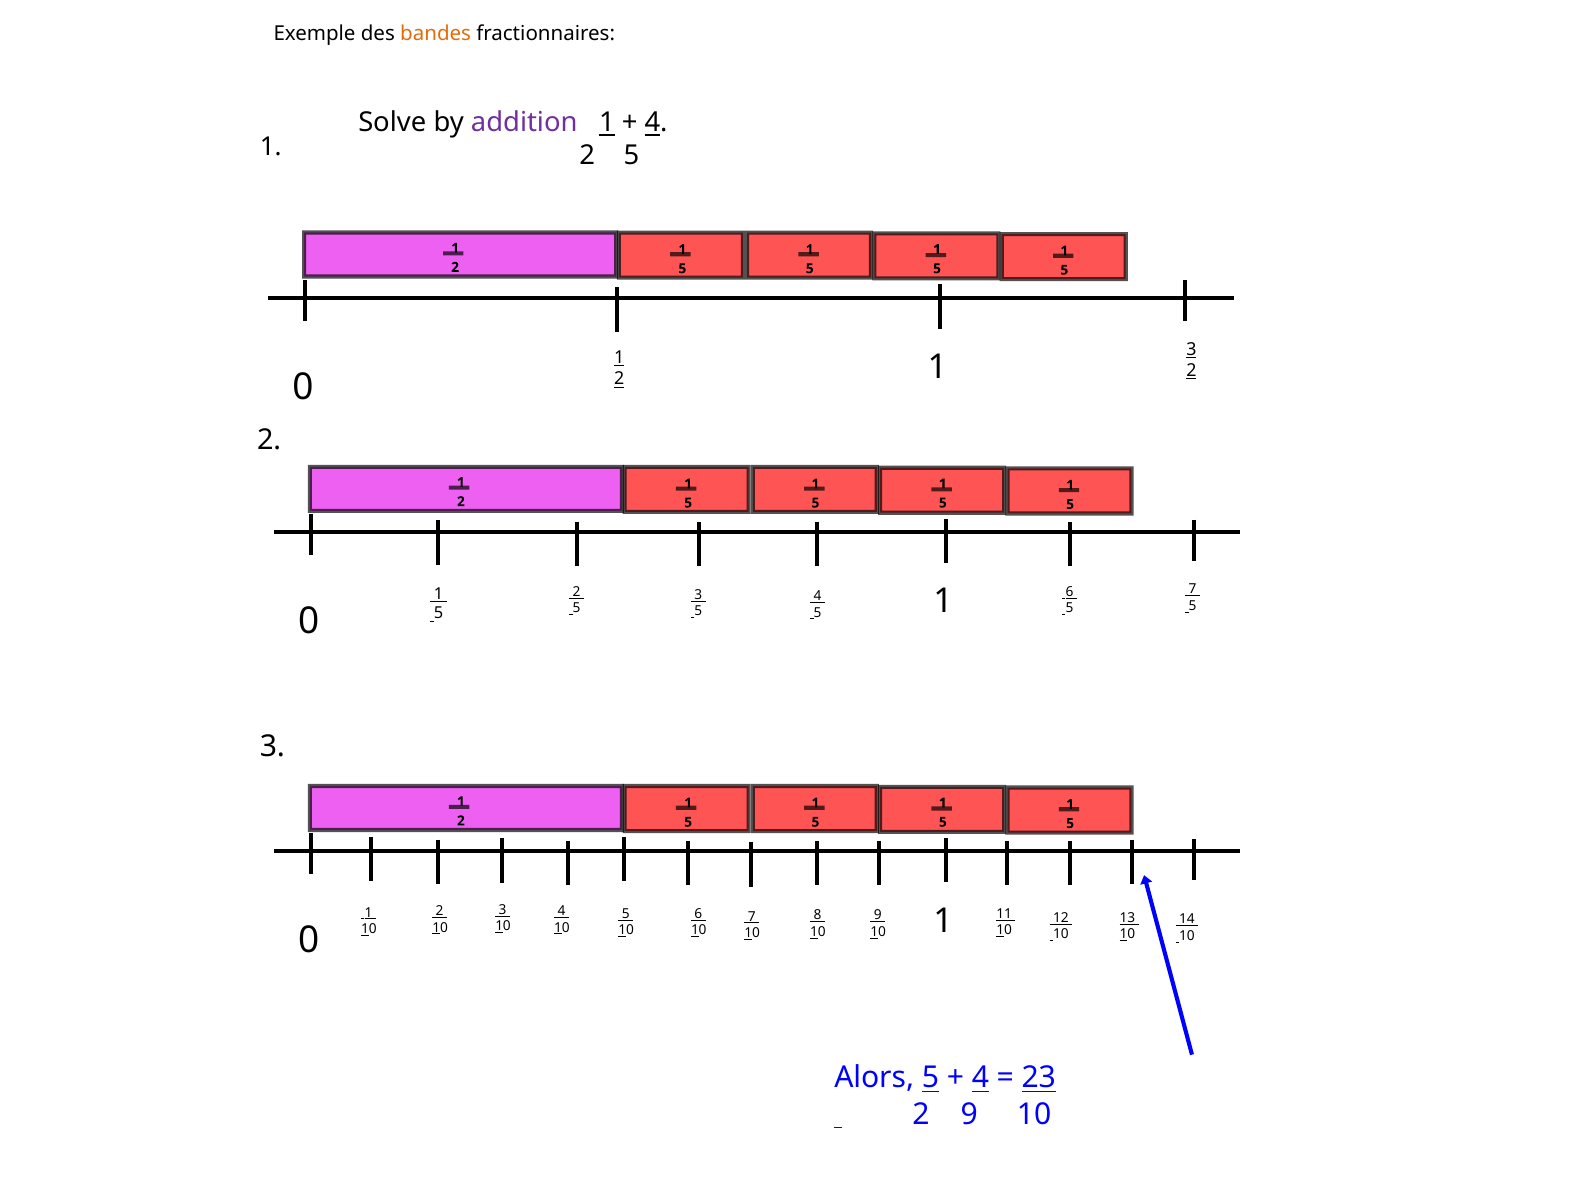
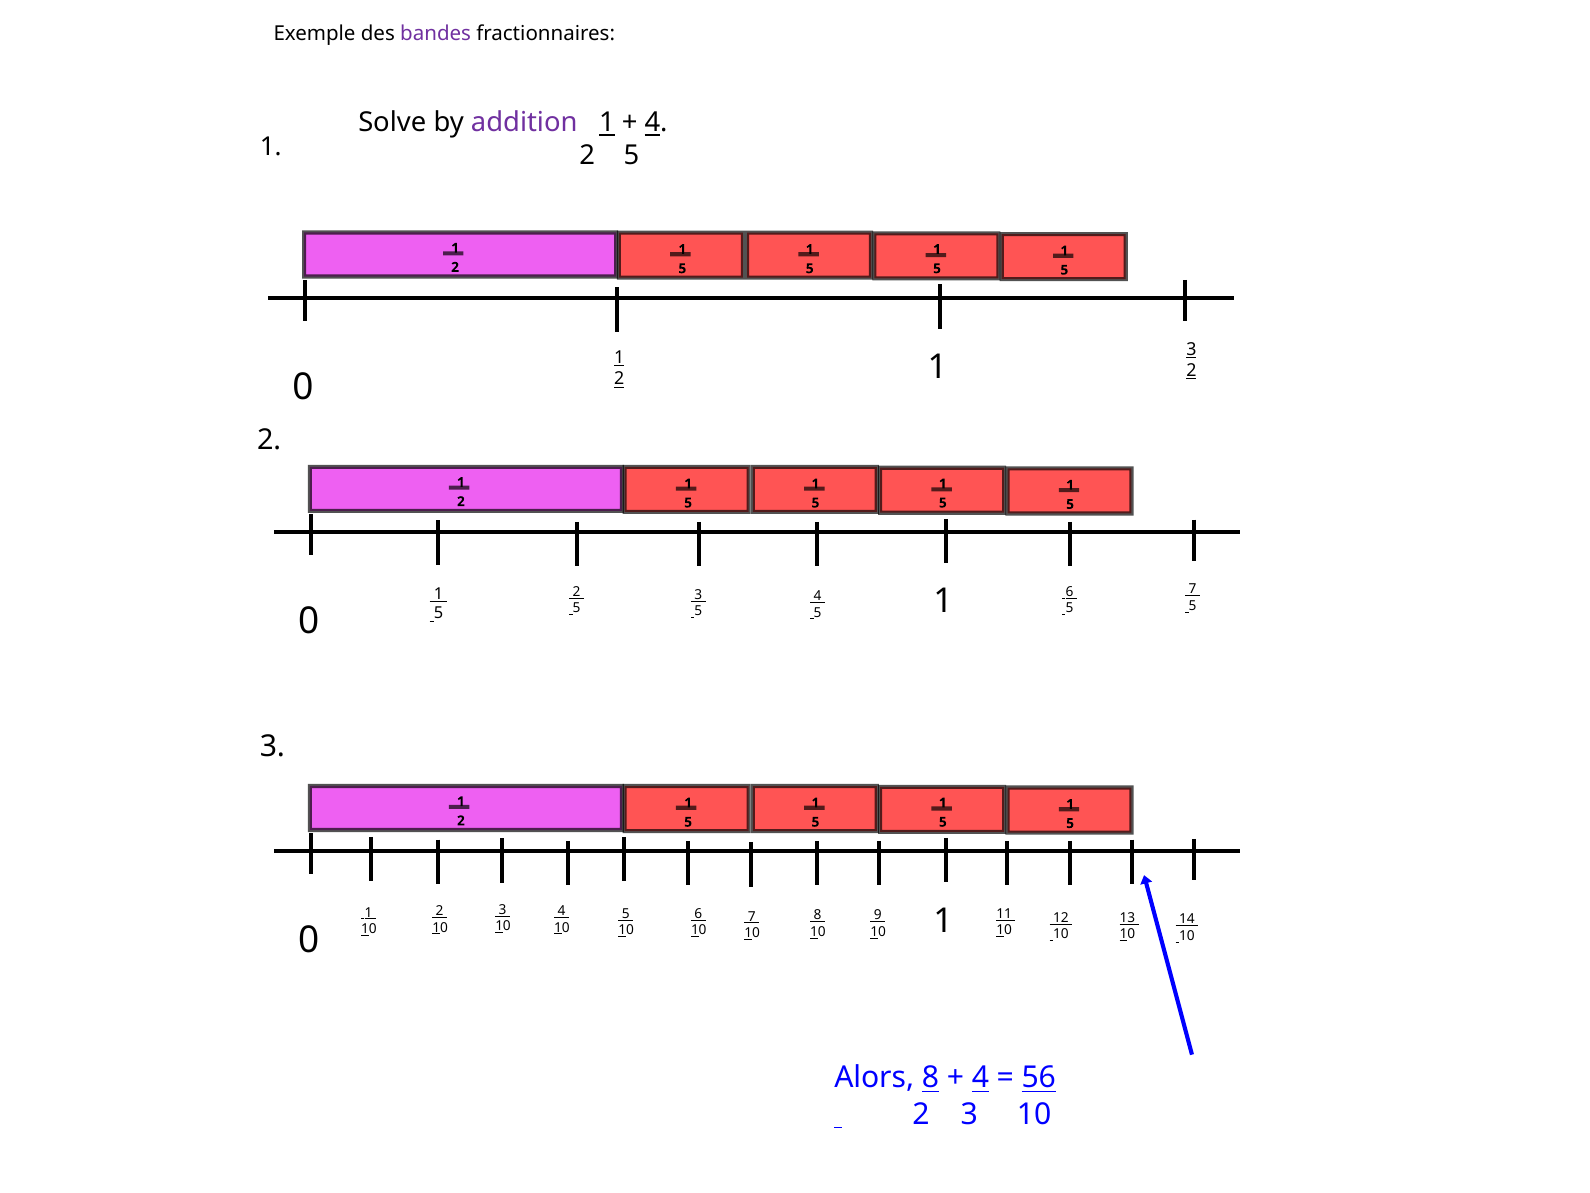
bandes colour: orange -> purple
Alors 5: 5 -> 8
23: 23 -> 56
9 at (969, 1114): 9 -> 3
